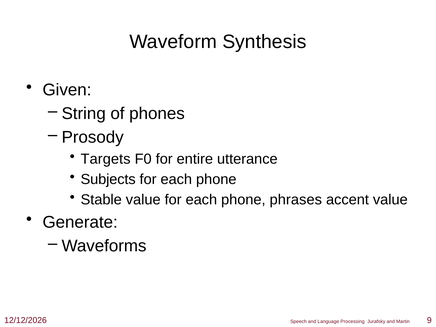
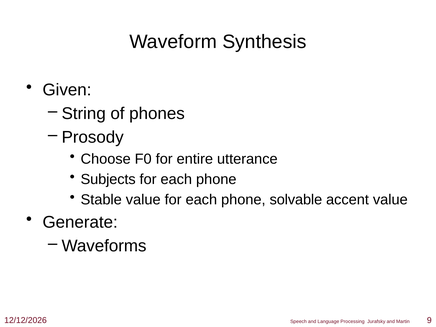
Targets: Targets -> Choose
phrases: phrases -> solvable
